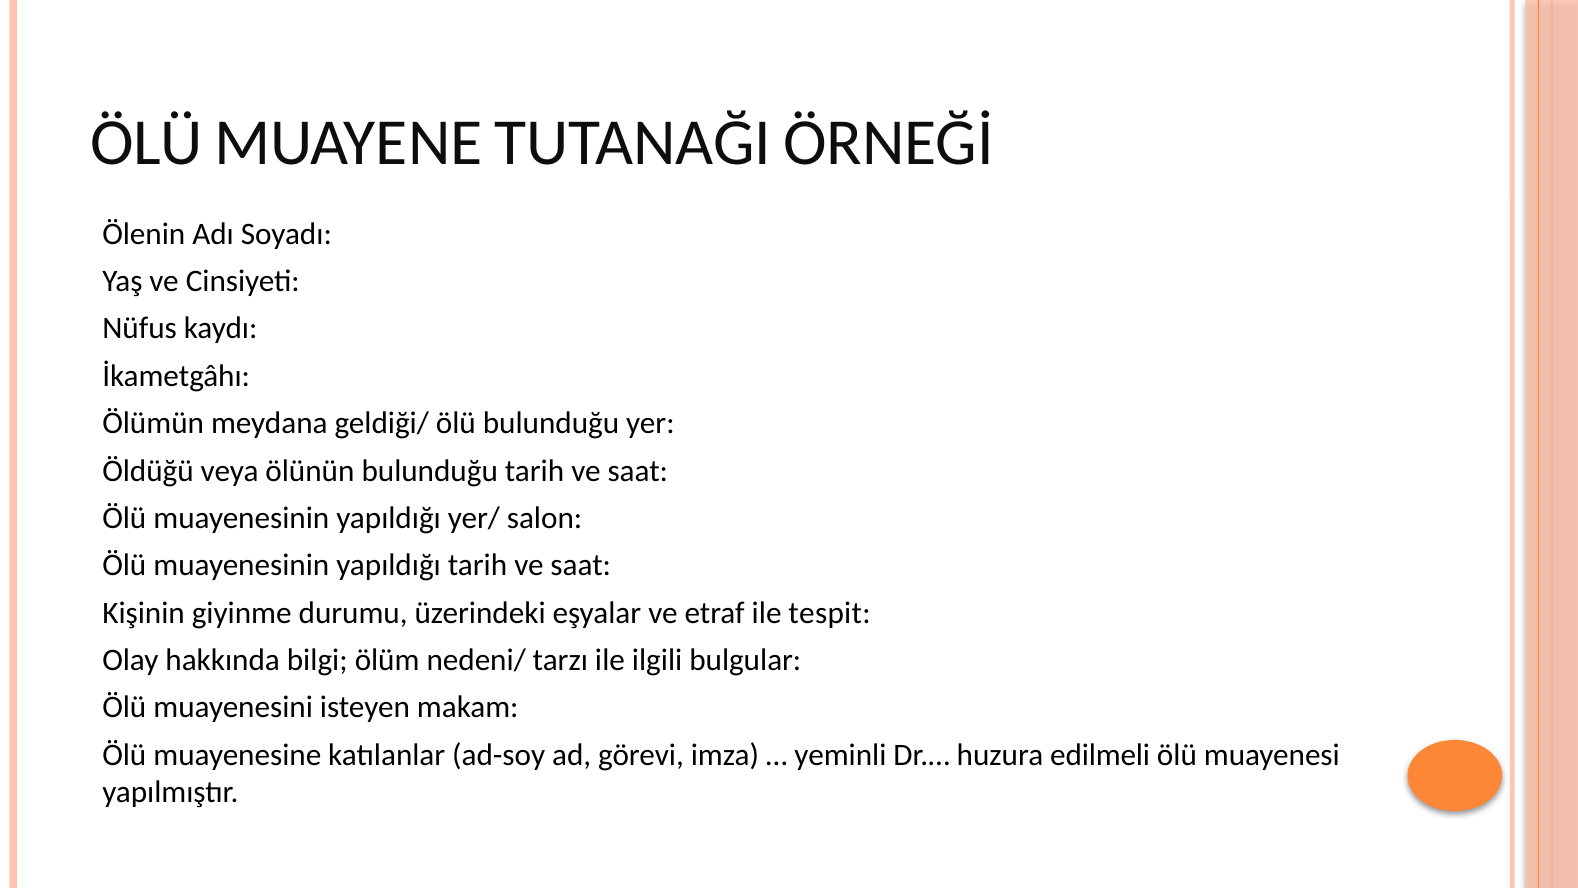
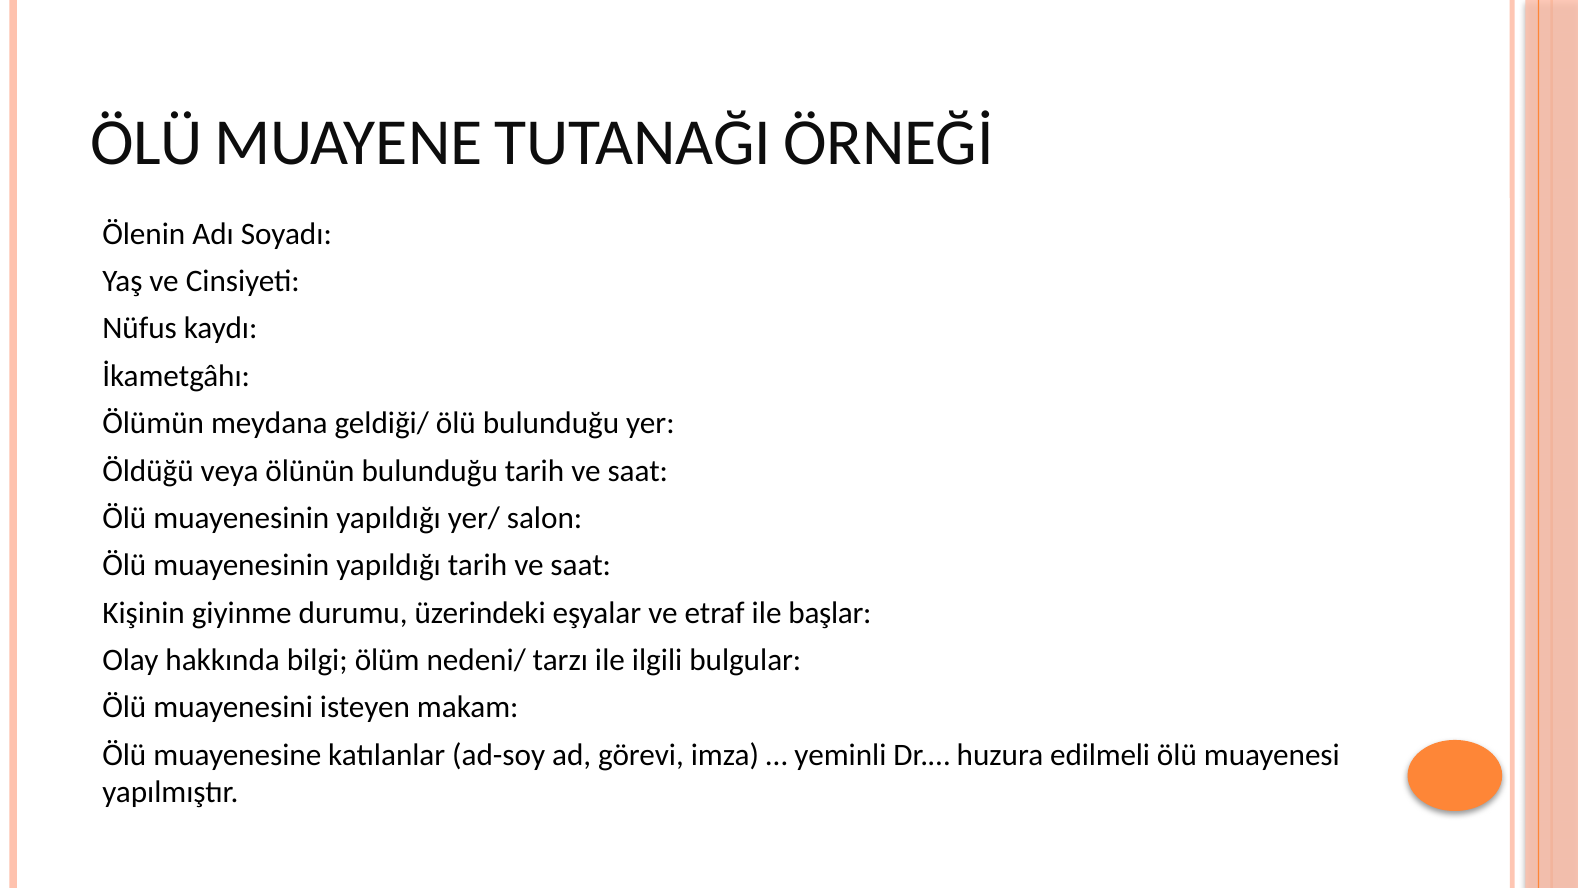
tespit: tespit -> başlar
